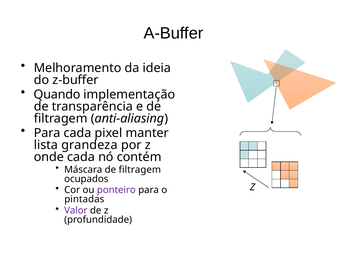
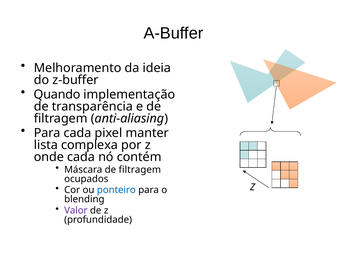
grandeza: grandeza -> complexa
ponteiro colour: purple -> blue
pintadas: pintadas -> blending
